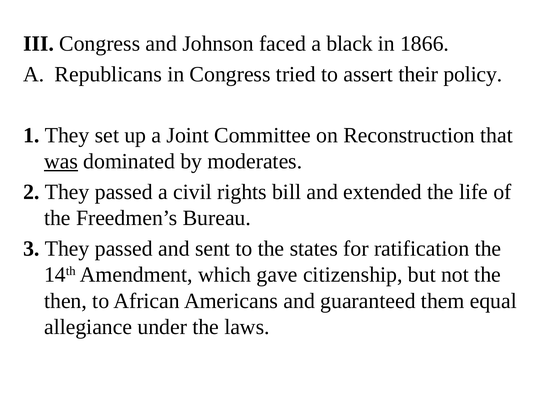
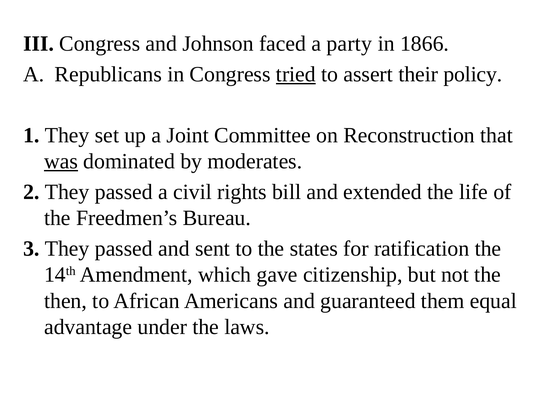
black: black -> party
tried underline: none -> present
allegiance: allegiance -> advantage
